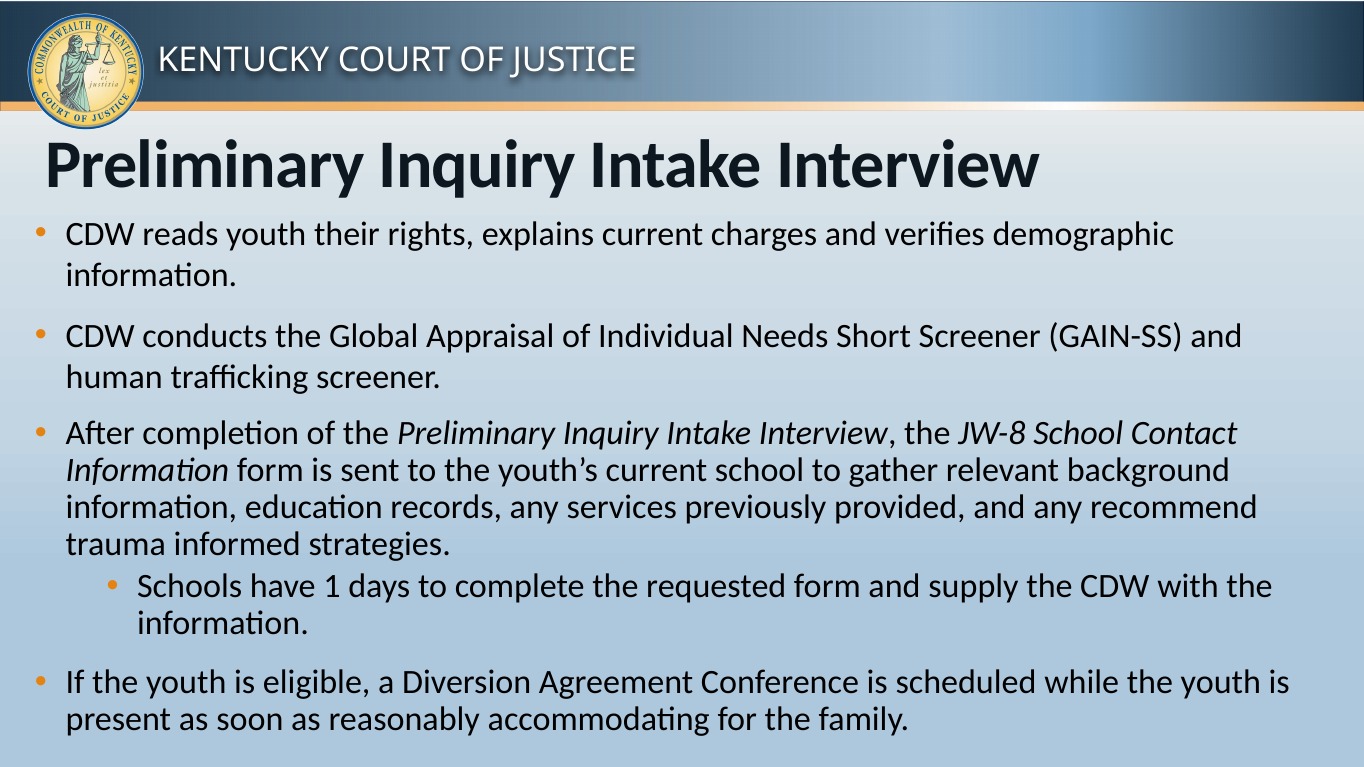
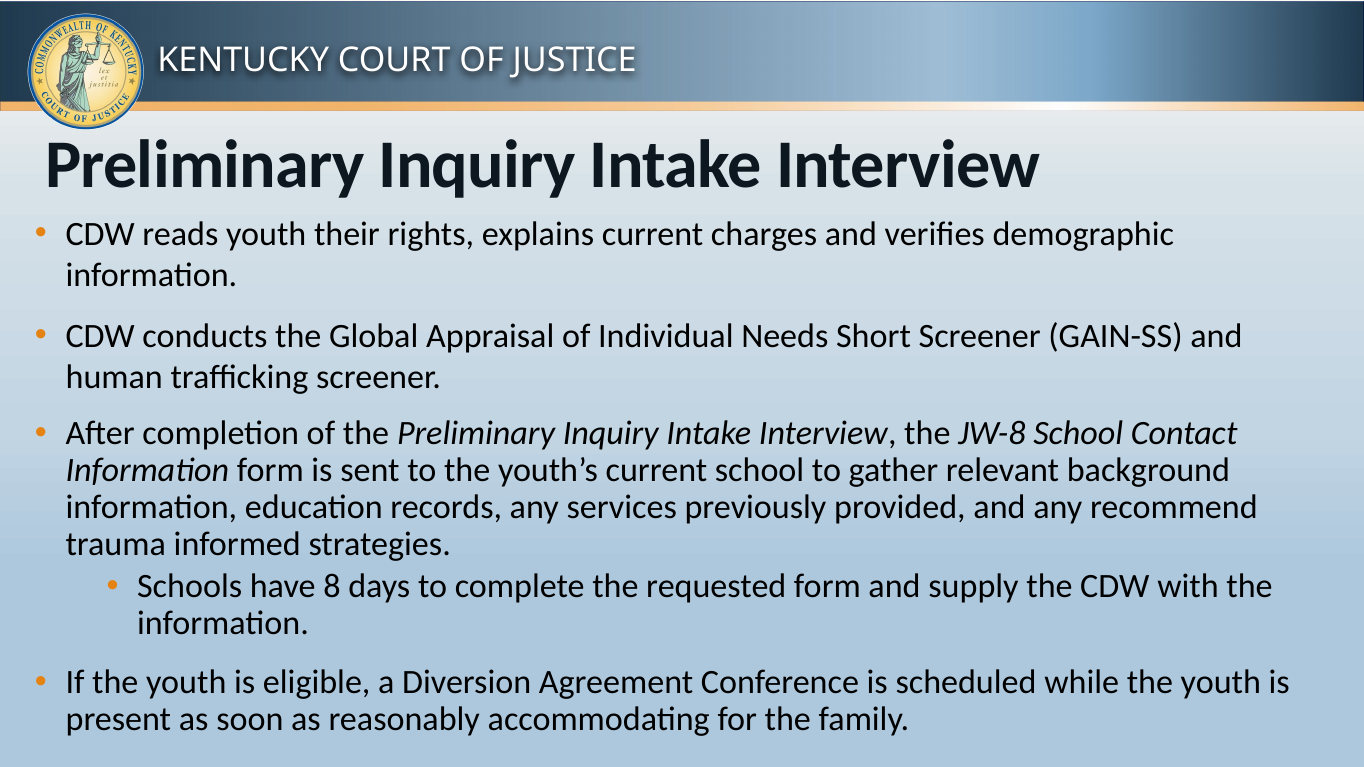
1: 1 -> 8
